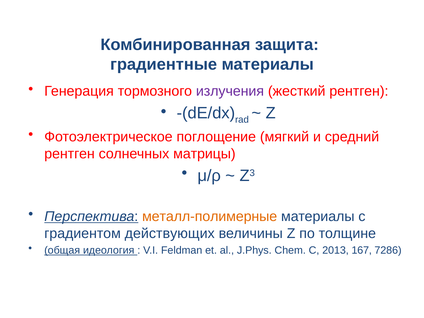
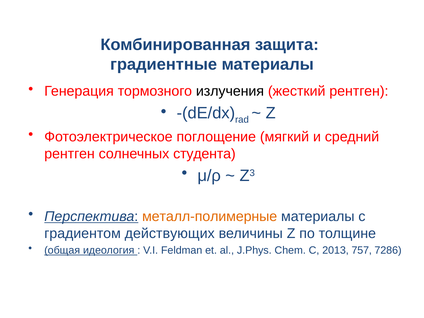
излучения colour: purple -> black
матрицы: матрицы -> студента
167: 167 -> 757
